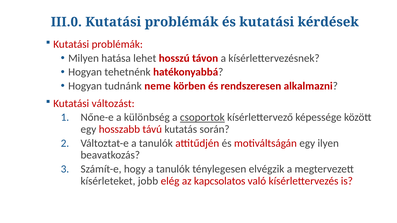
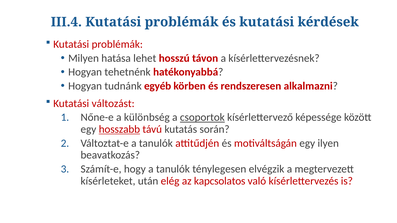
III.0: III.0 -> III.4
neme: neme -> egyéb
hosszabb underline: none -> present
jobb: jobb -> után
